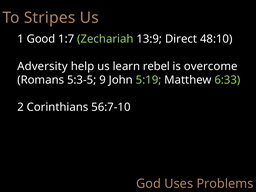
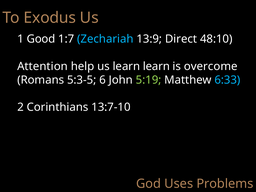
Stripes: Stripes -> Exodus
Zechariah colour: light green -> light blue
Adversity: Adversity -> Attention
learn rebel: rebel -> learn
9: 9 -> 6
6:33 colour: light green -> light blue
56:7-10: 56:7-10 -> 13:7-10
